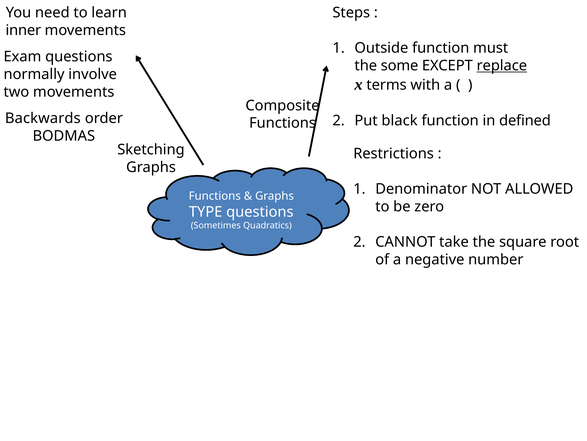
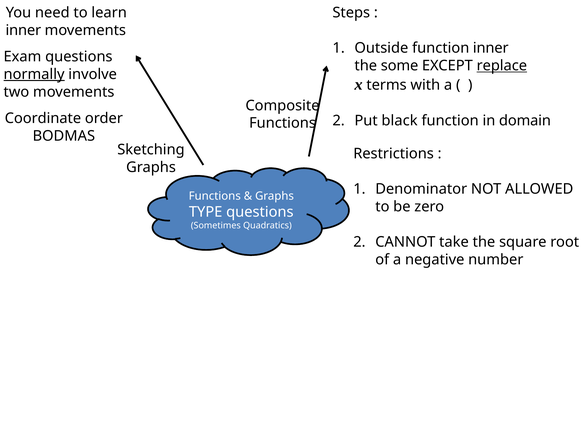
function must: must -> inner
normally underline: none -> present
Backwards: Backwards -> Coordinate
defined: defined -> domain
